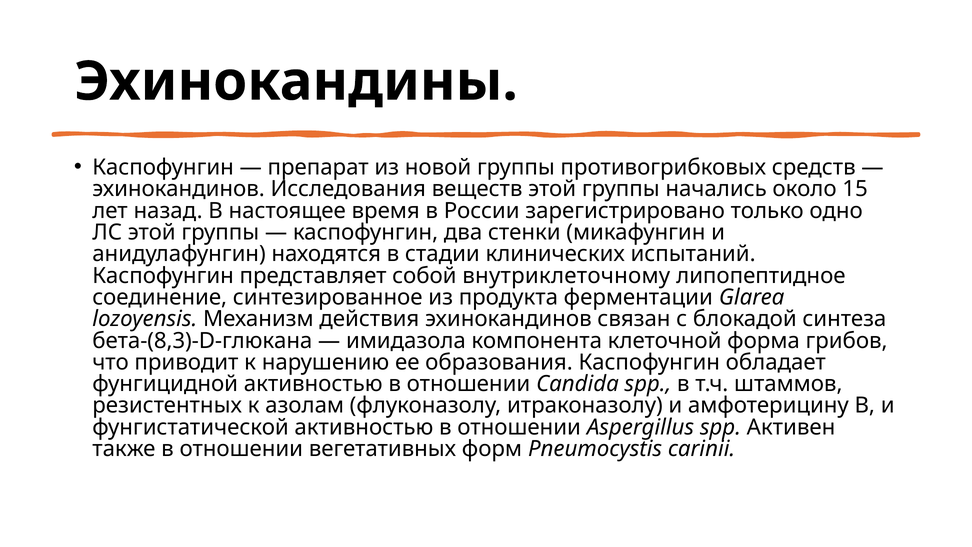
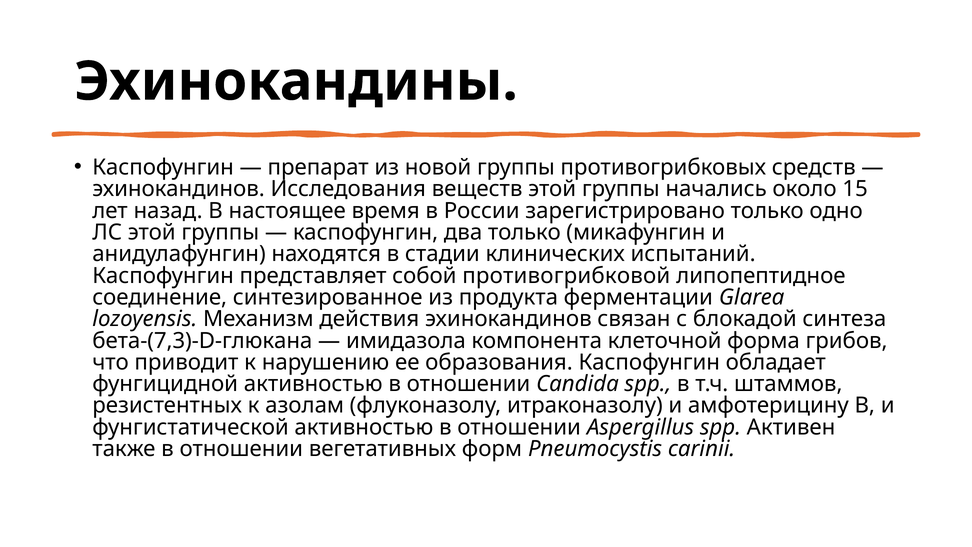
два стенки: стенки -> только
внутриклеточному: внутриклеточному -> противогрибковой
бета-(8,3)-D-глюкана: бета-(8,3)-D-глюкана -> бета-(7,3)-D-глюкана
